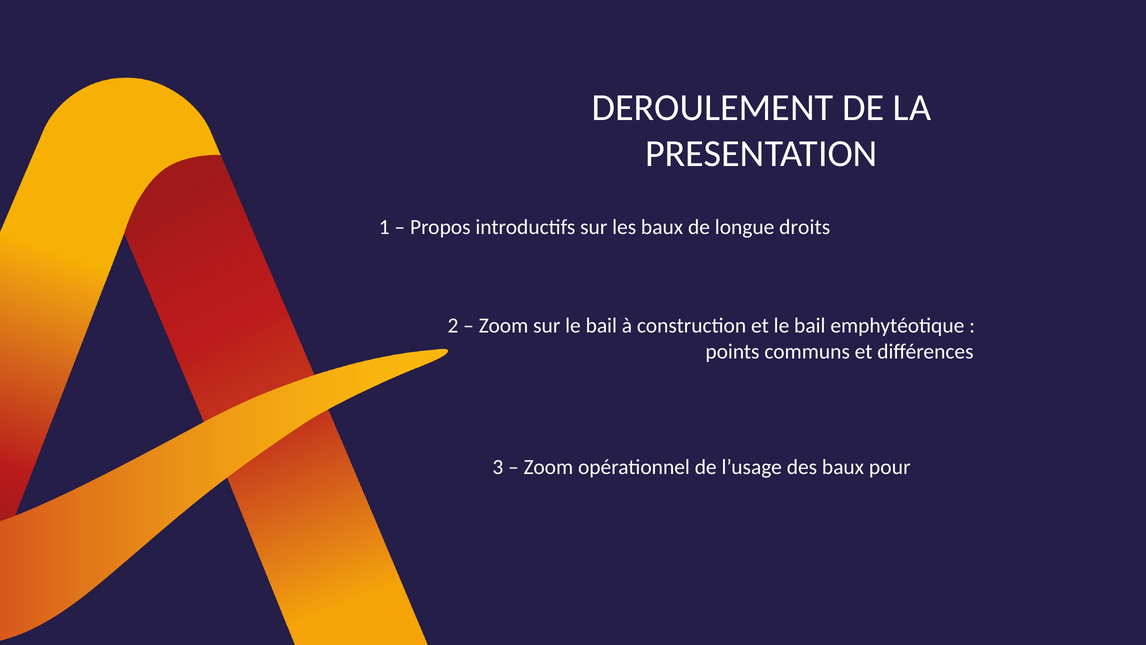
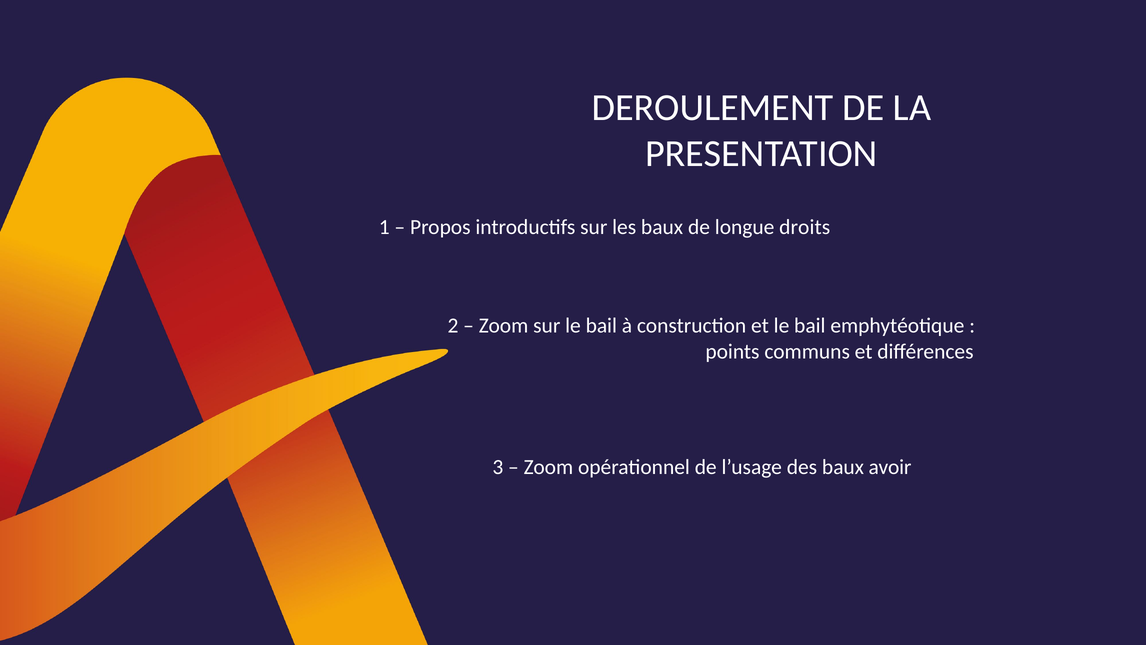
pour: pour -> avoir
